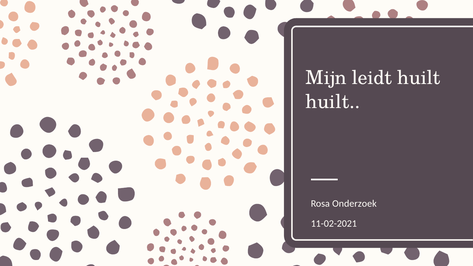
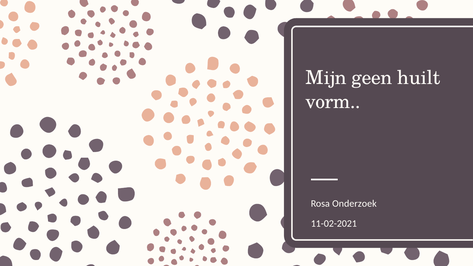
leidt: leidt -> geen
huilt at (333, 102): huilt -> vorm
